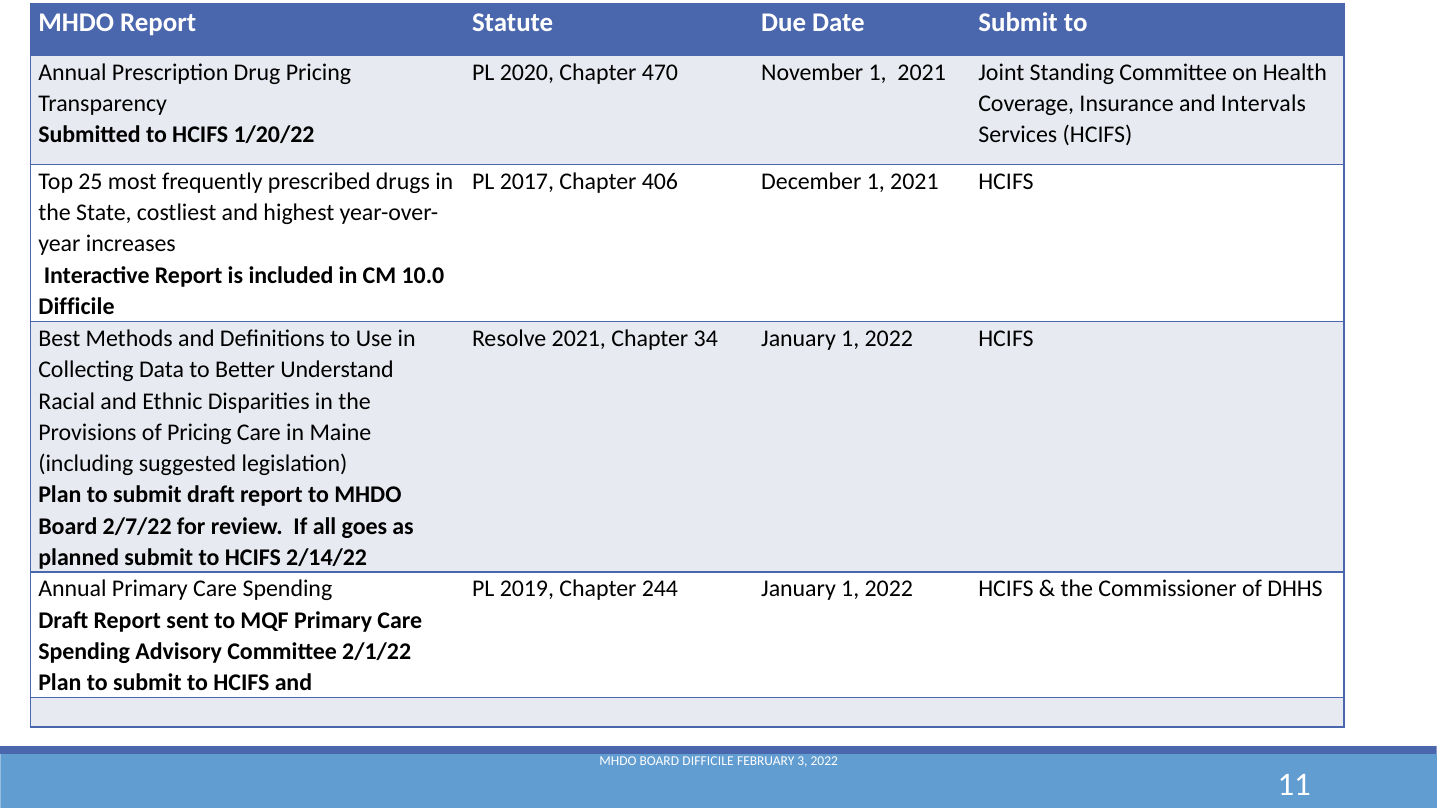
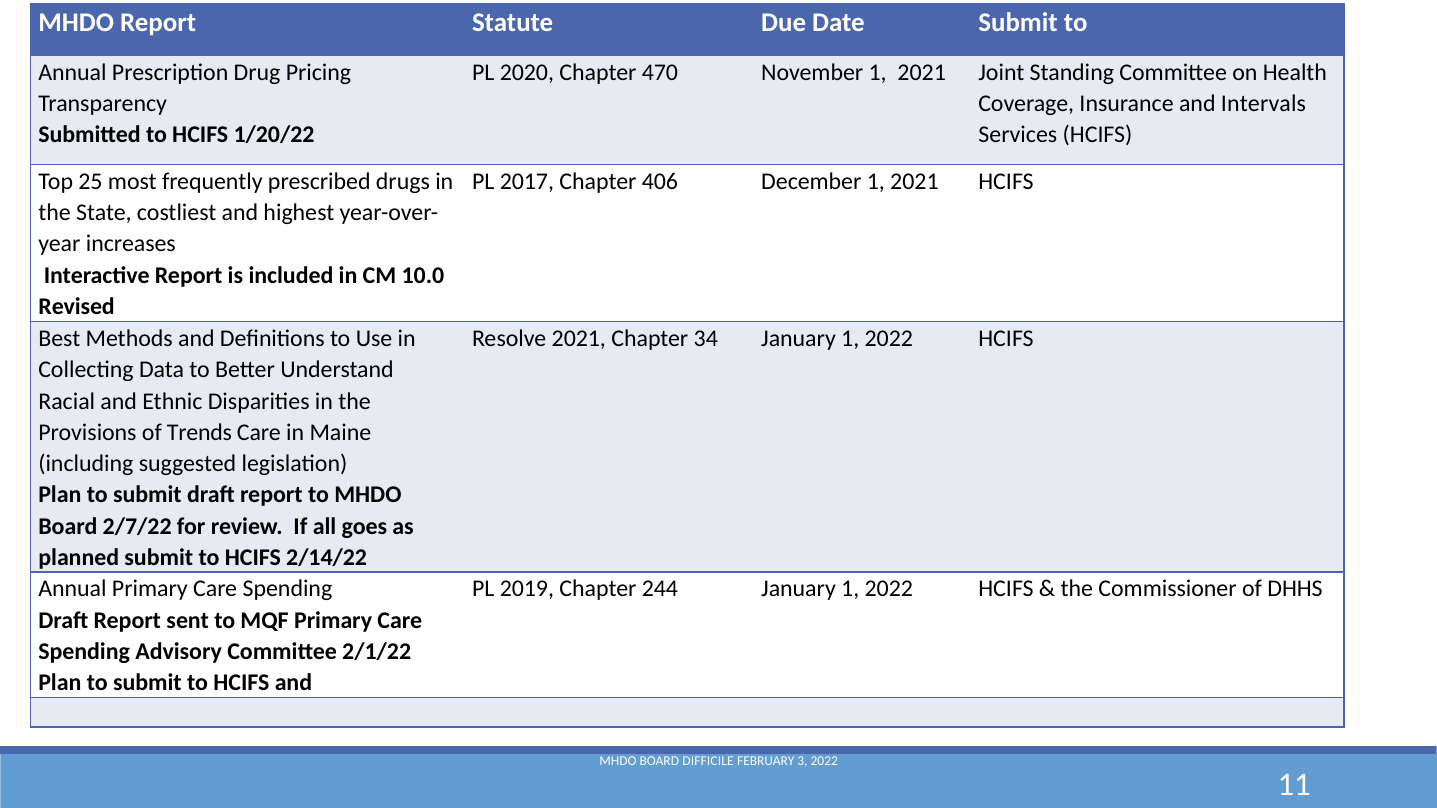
Difficile at (77, 307): Difficile -> Revised
of Pricing: Pricing -> Trends
